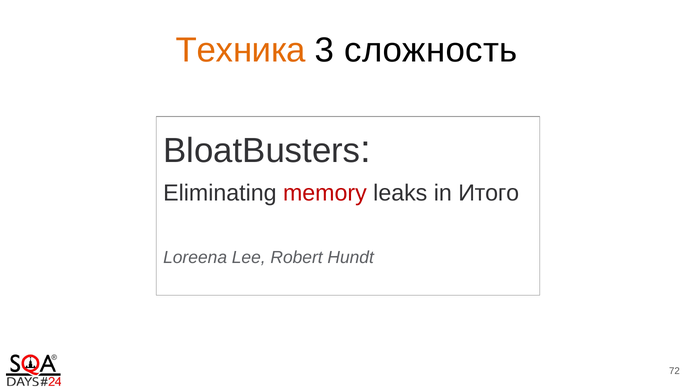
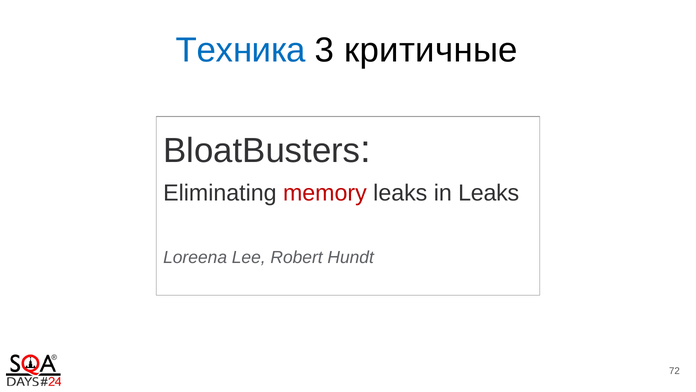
Техника colour: orange -> blue
сложность: сложность -> критичные
in Итого: Итого -> Leaks
